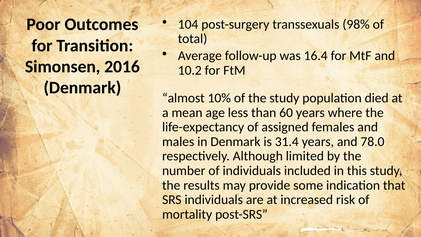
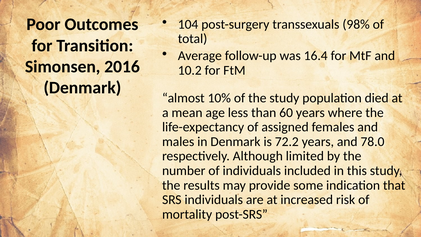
31.4: 31.4 -> 72.2
